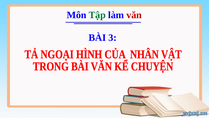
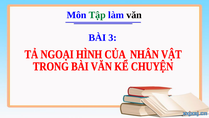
văn colour: red -> black
